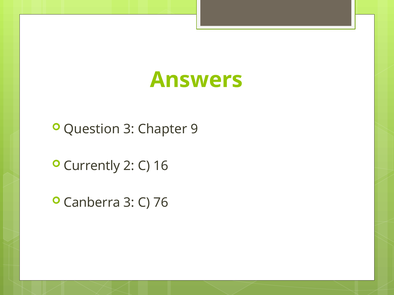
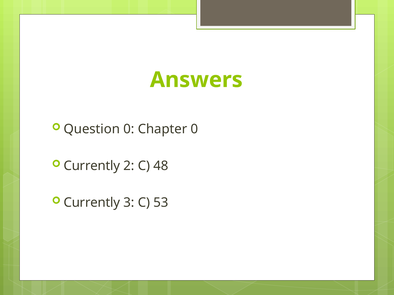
Question 3: 3 -> 0
Chapter 9: 9 -> 0
16: 16 -> 48
Canberra at (92, 203): Canberra -> Currently
76: 76 -> 53
